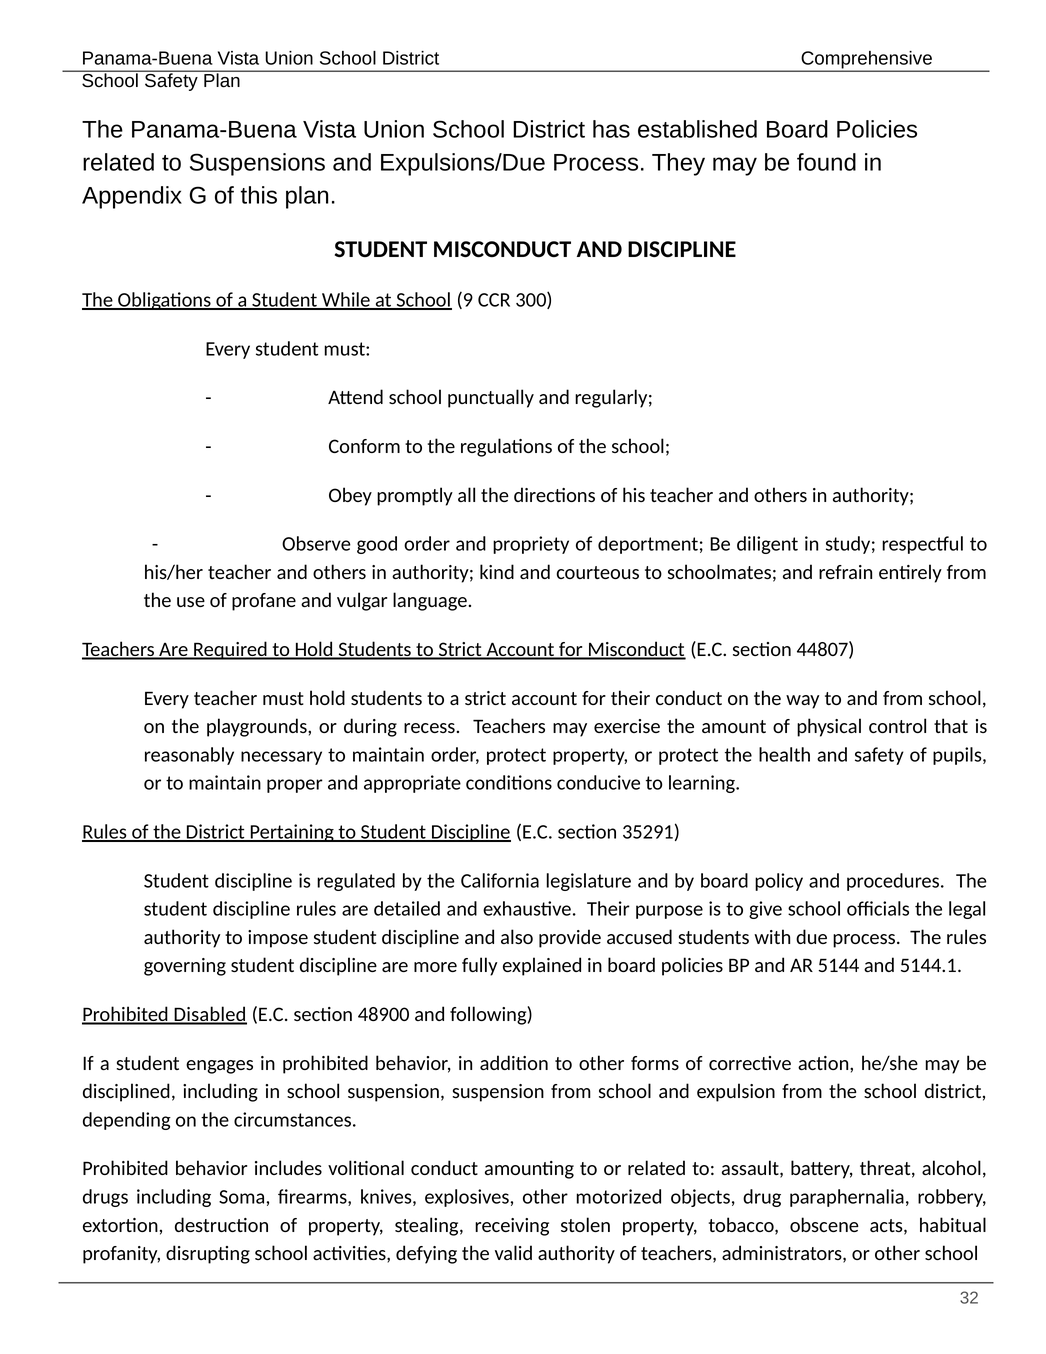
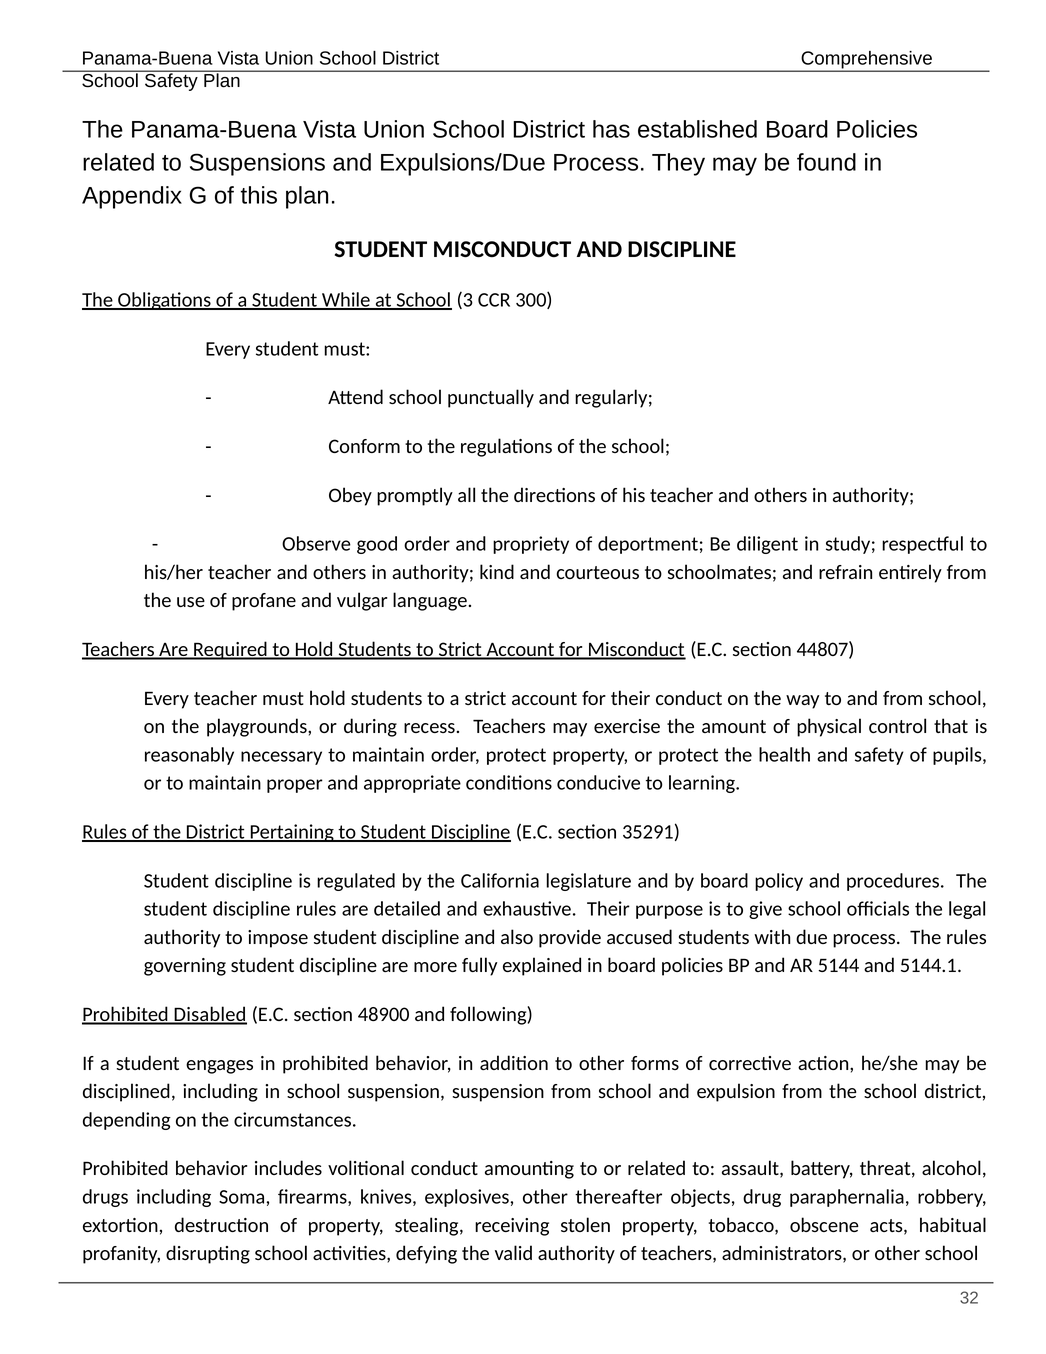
9: 9 -> 3
motorized: motorized -> thereafter
